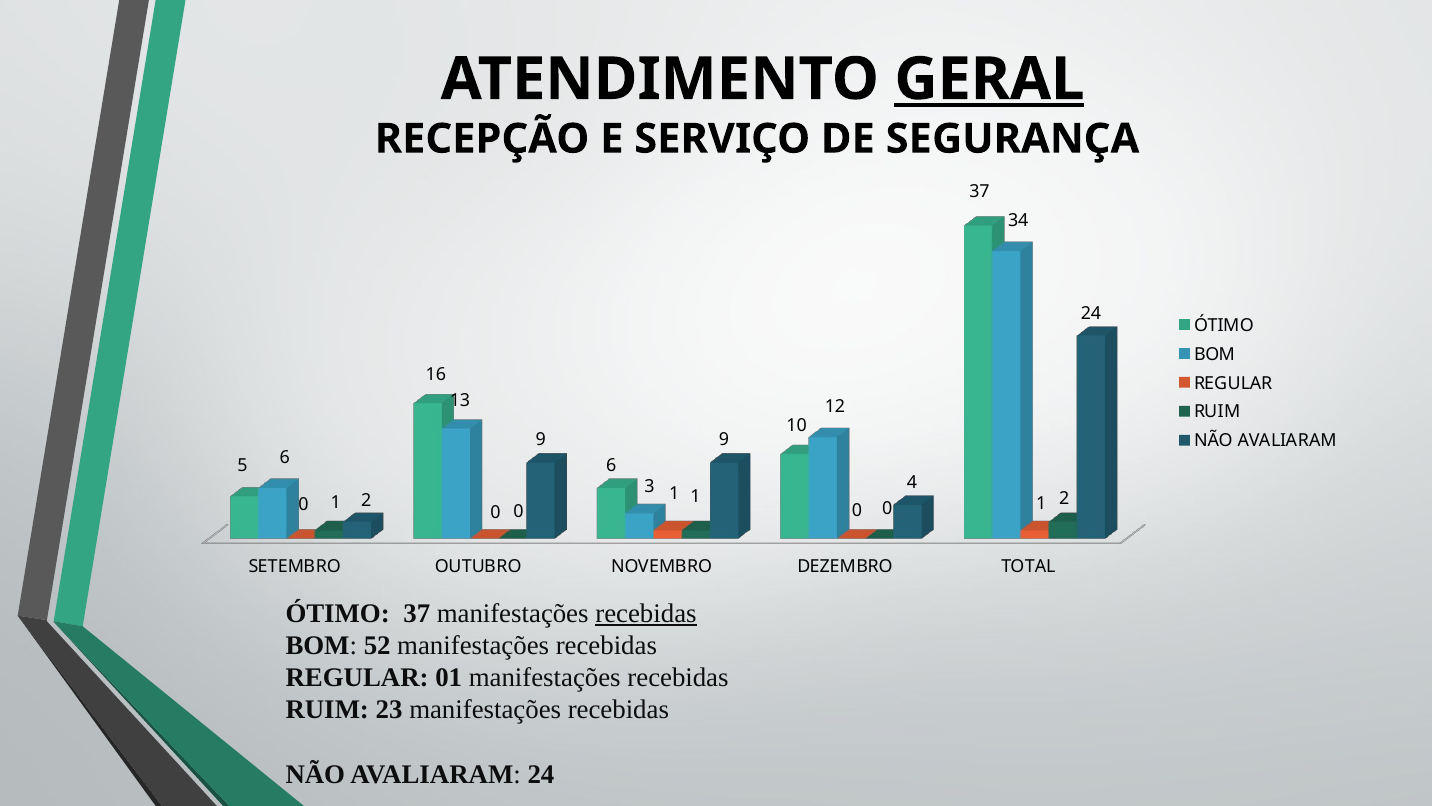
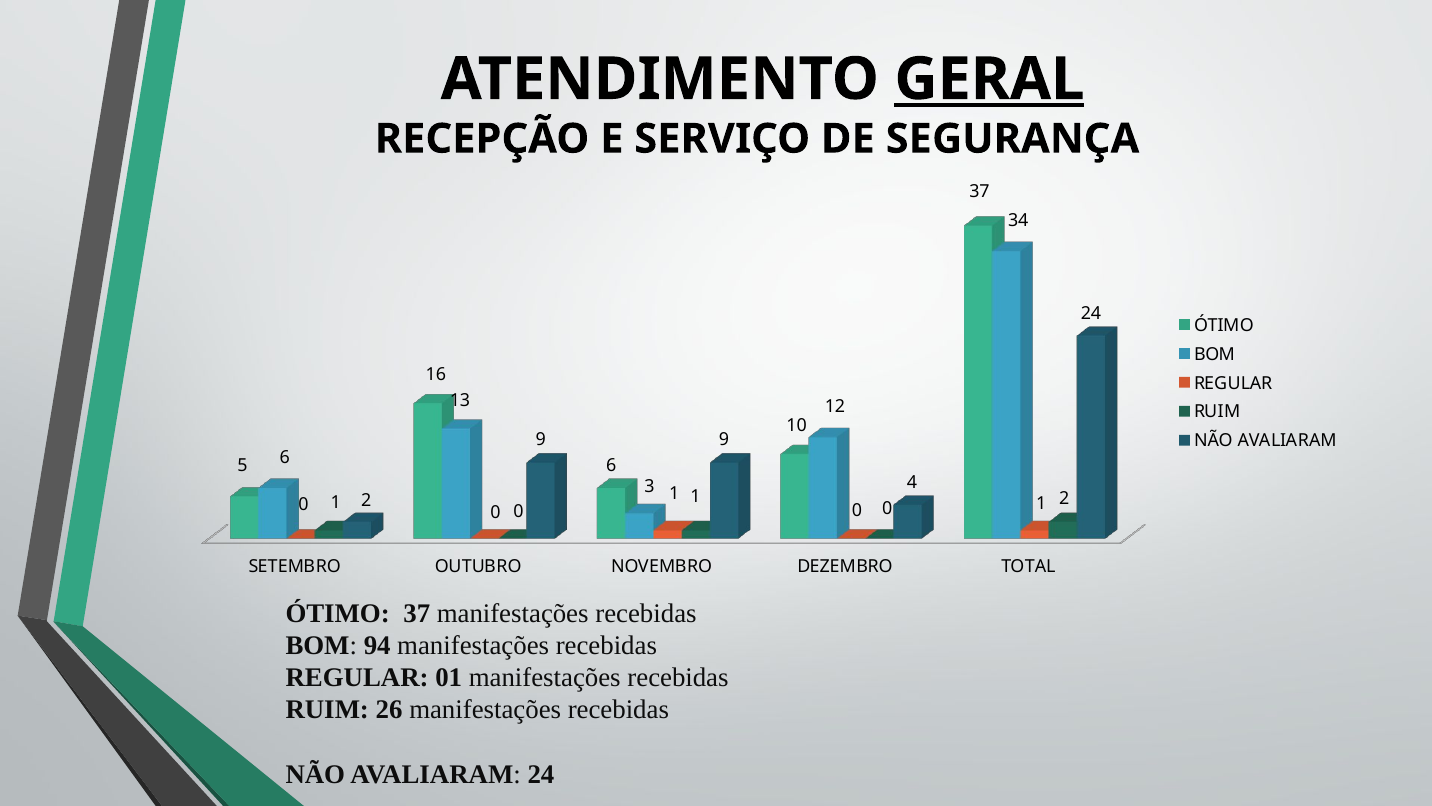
recebidas at (646, 613) underline: present -> none
52: 52 -> 94
23: 23 -> 26
